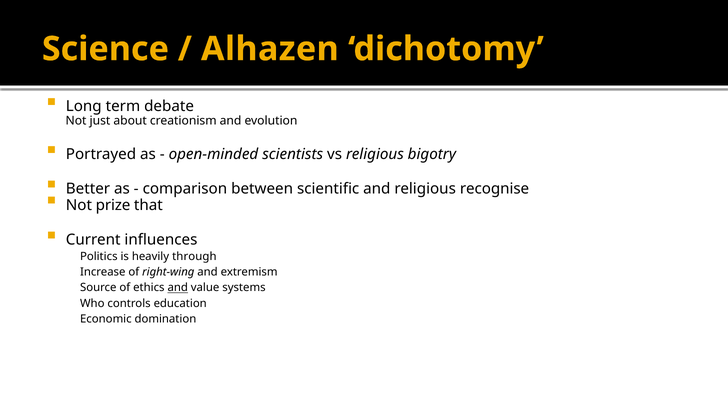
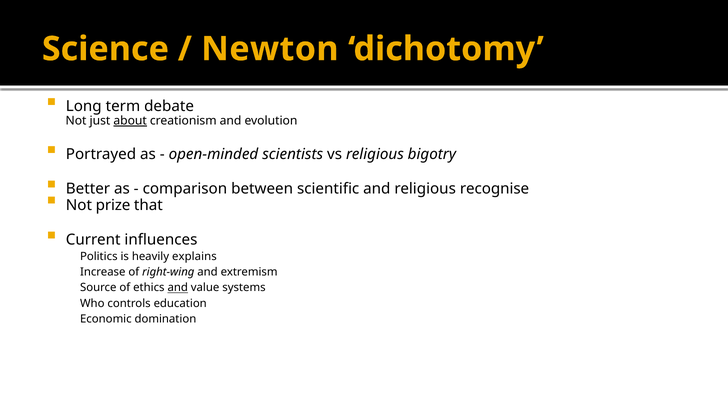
Alhazen: Alhazen -> Newton
about underline: none -> present
through: through -> explains
